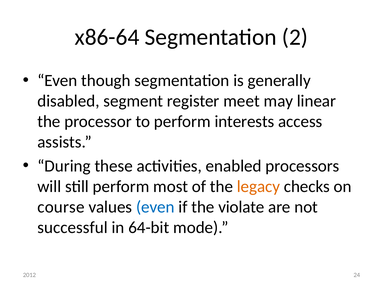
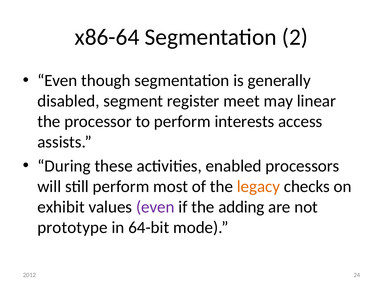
course: course -> exhibit
even at (155, 206) colour: blue -> purple
violate: violate -> adding
successful: successful -> prototype
